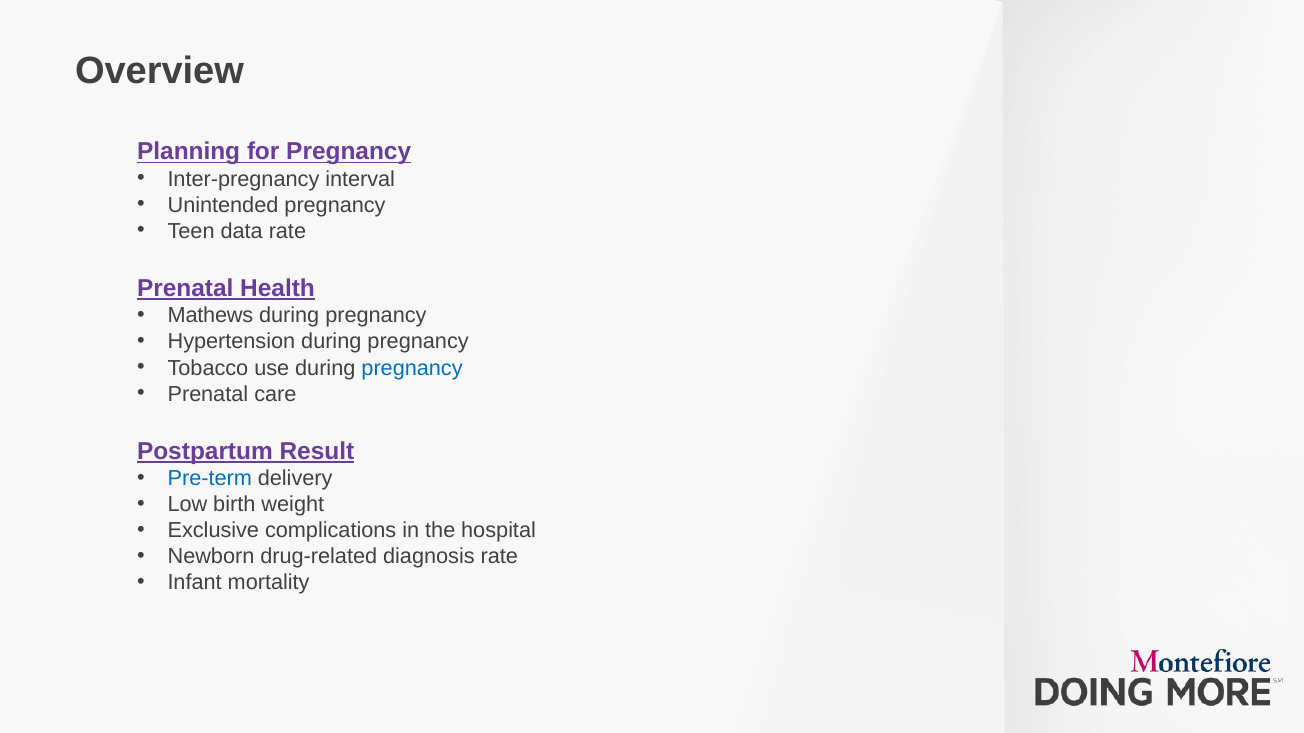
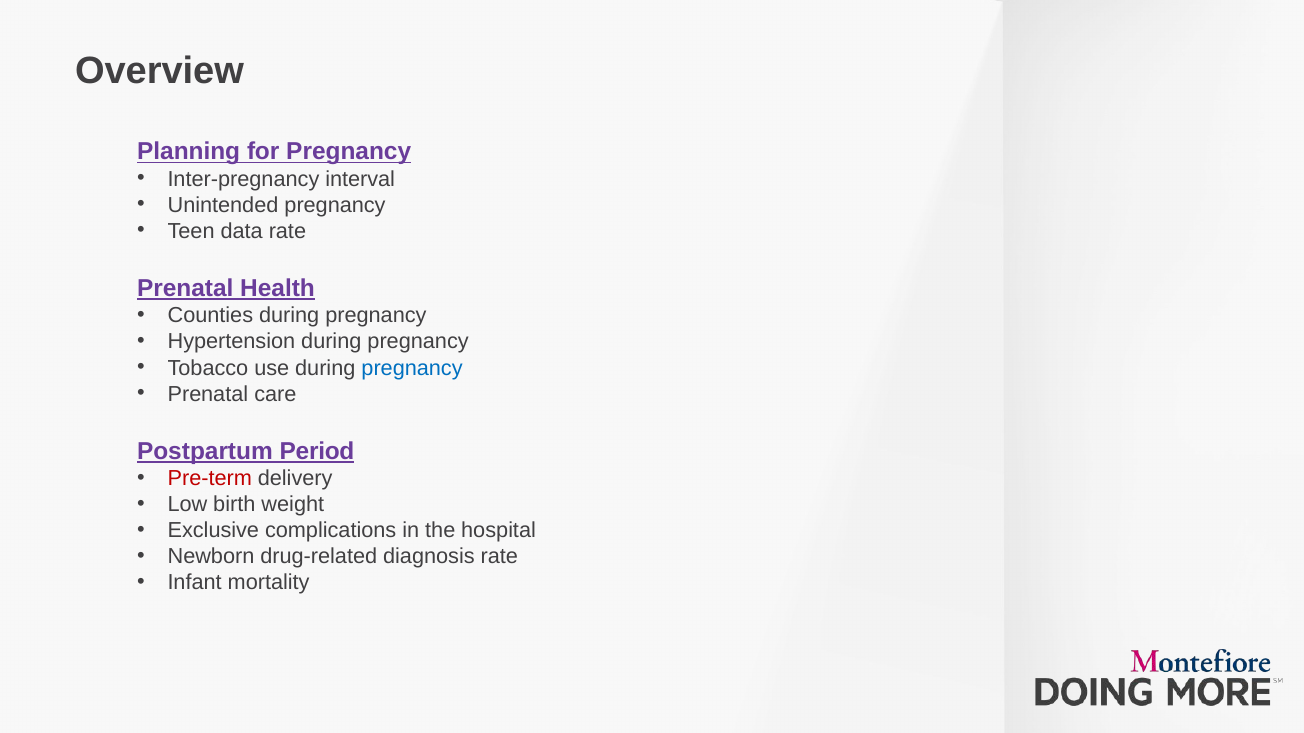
Mathews: Mathews -> Counties
Result: Result -> Period
Pre-term colour: blue -> red
